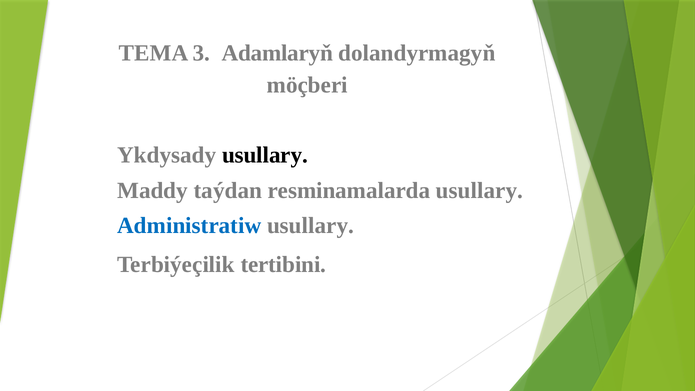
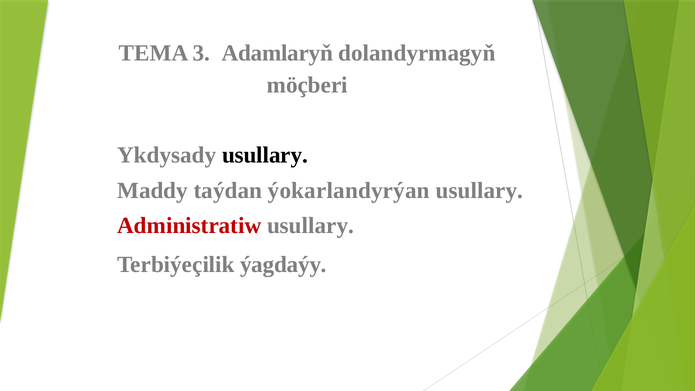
resminamalarda: resminamalarda -> ýokarlandyrýan
Administratiw colour: blue -> red
tertibini: tertibini -> ýagdaýy
